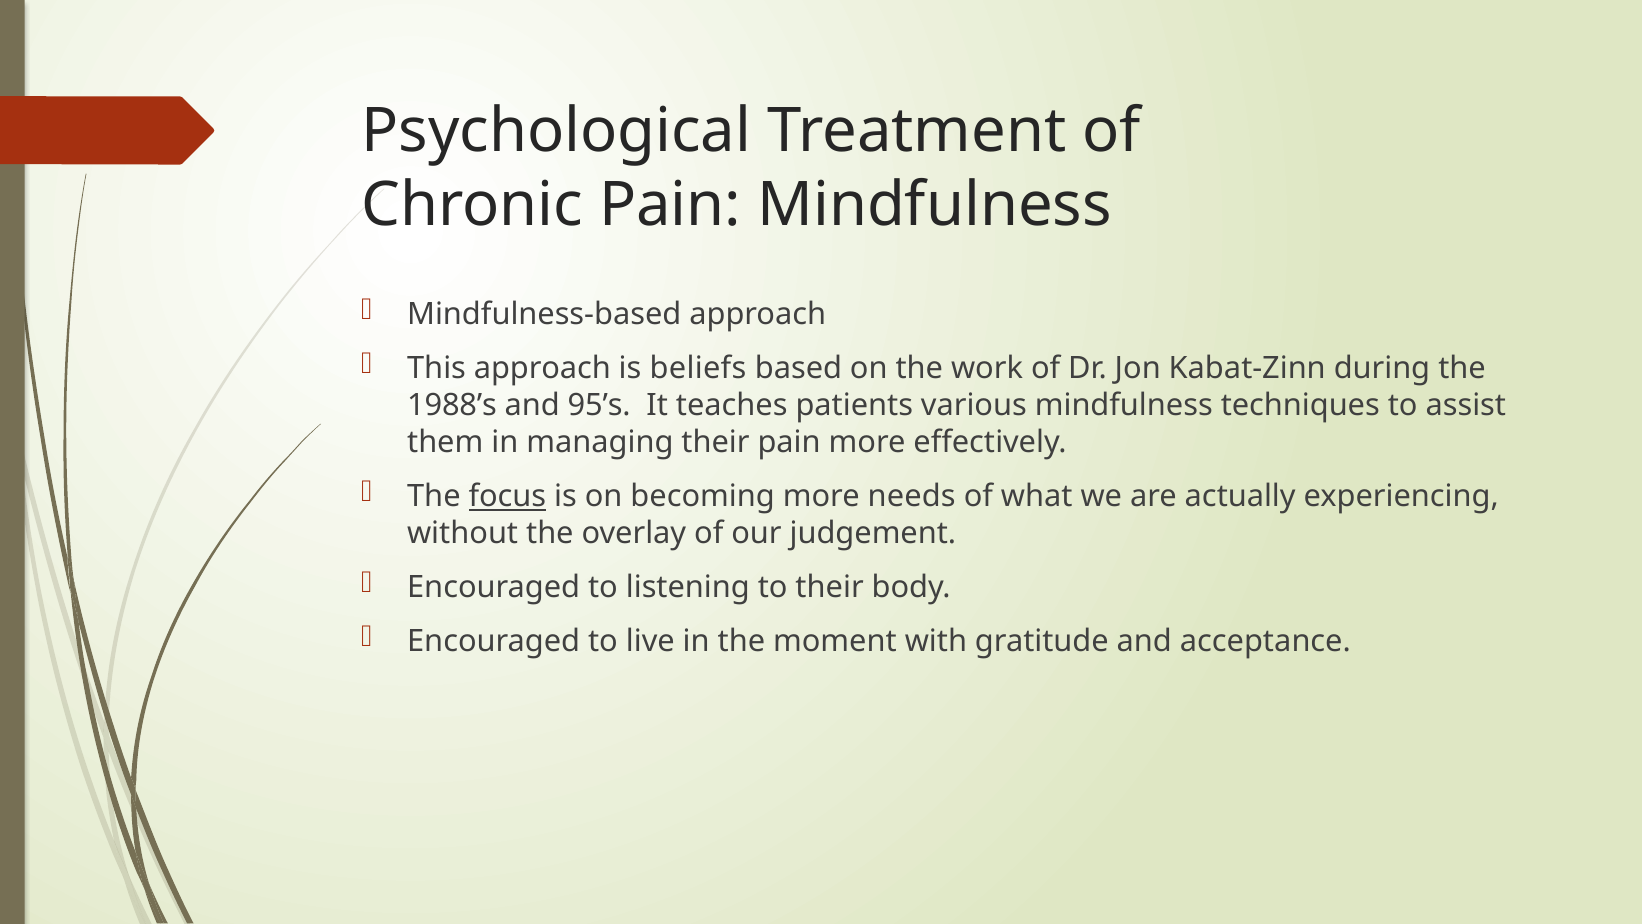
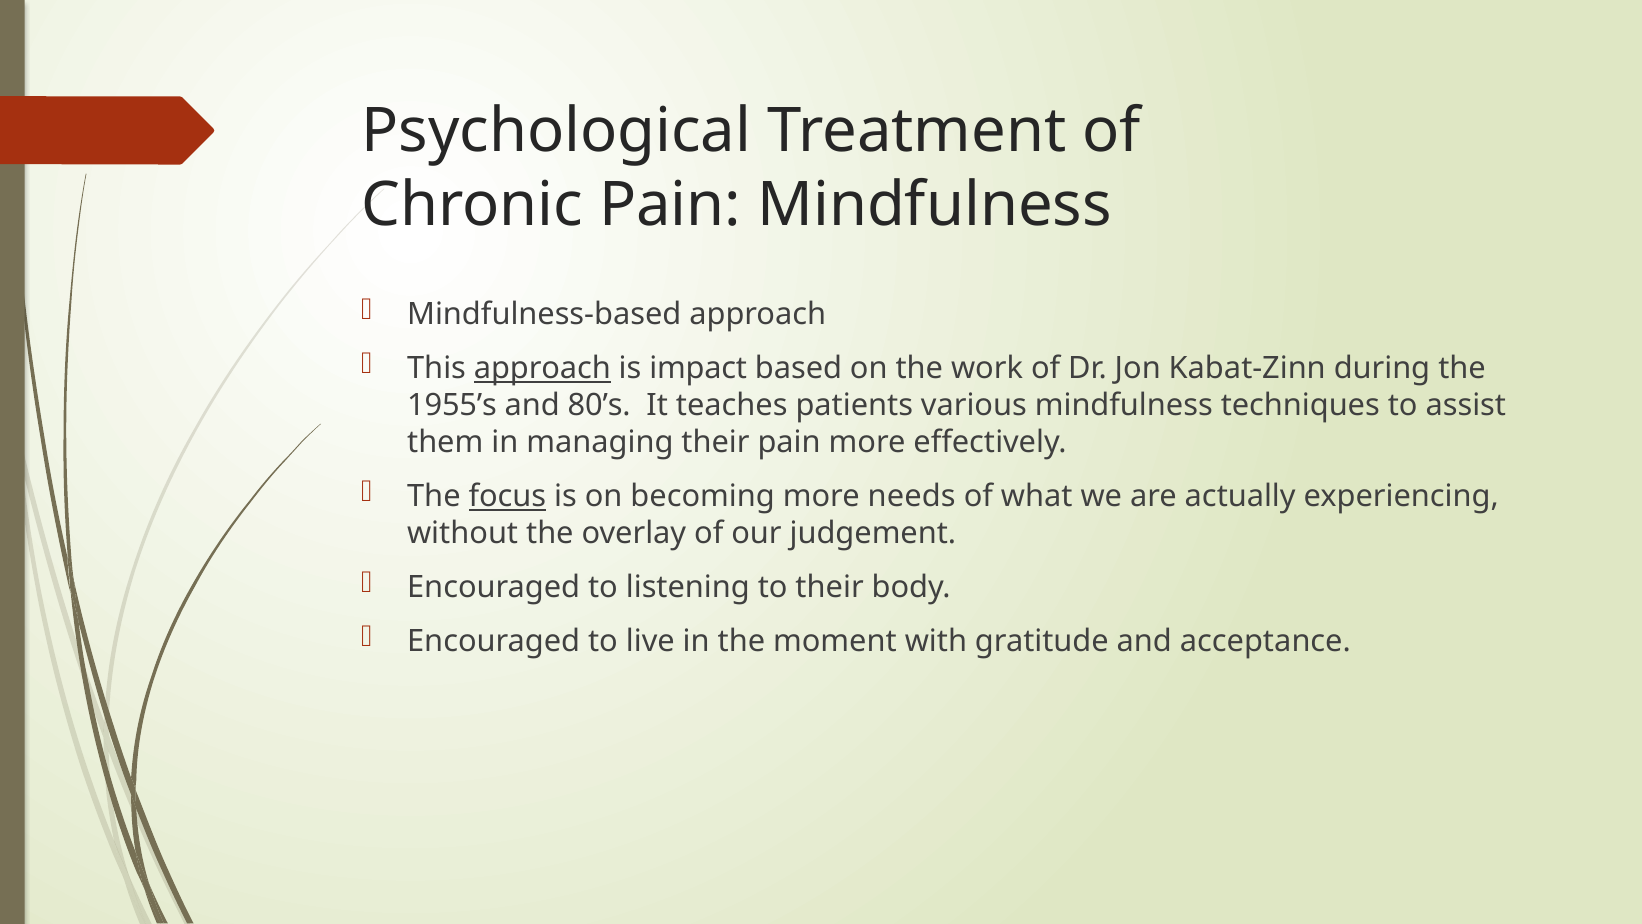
approach at (542, 368) underline: none -> present
beliefs: beliefs -> impact
1988’s: 1988’s -> 1955’s
95’s: 95’s -> 80’s
